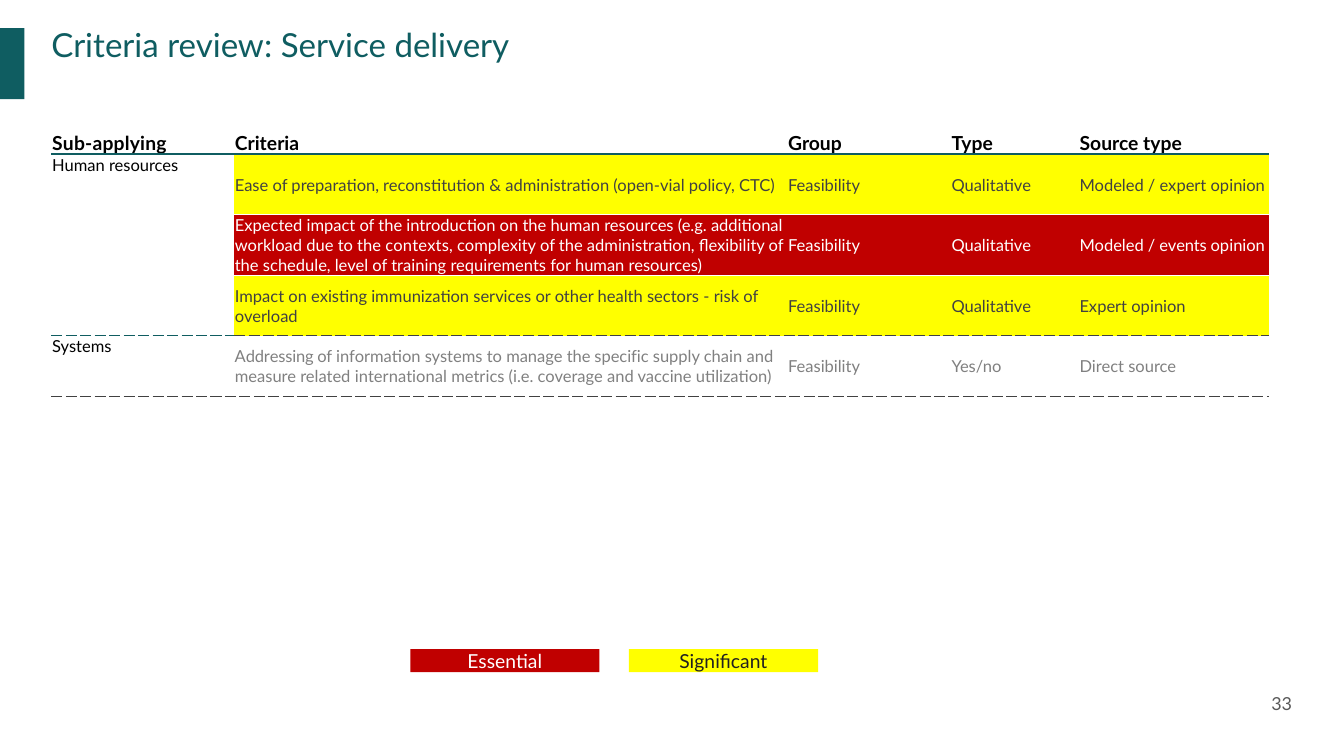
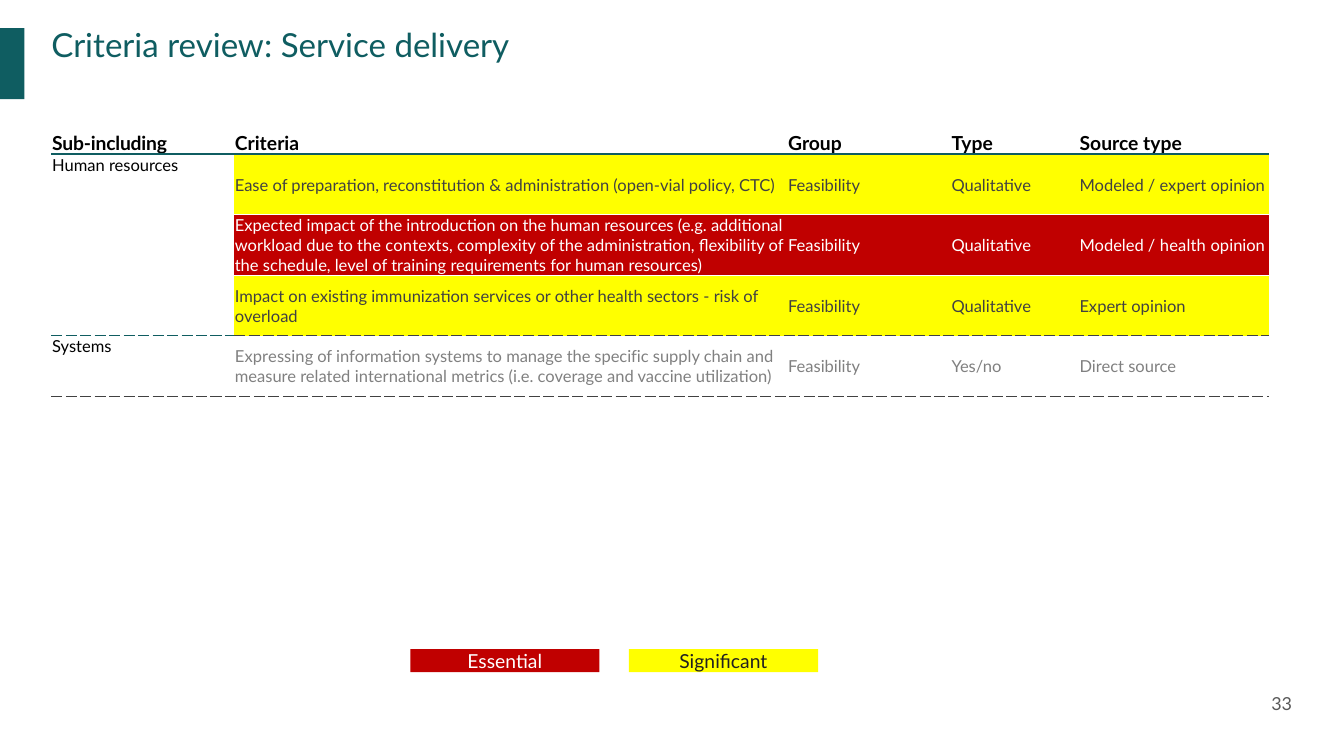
Sub-applying: Sub-applying -> Sub-including
events at (1183, 246): events -> health
Addressing: Addressing -> Expressing
